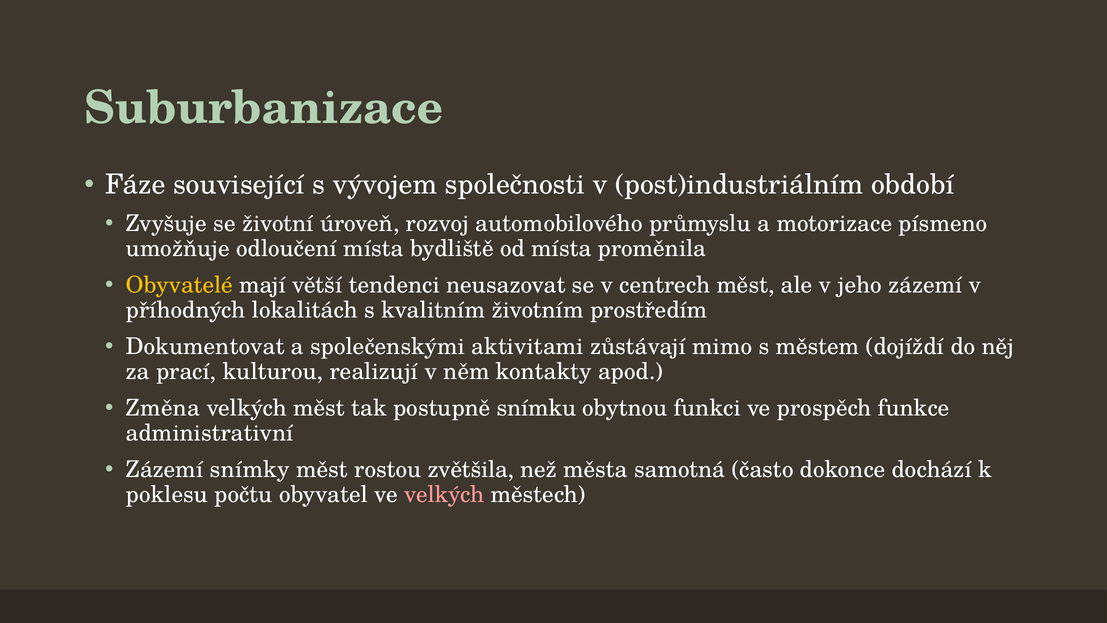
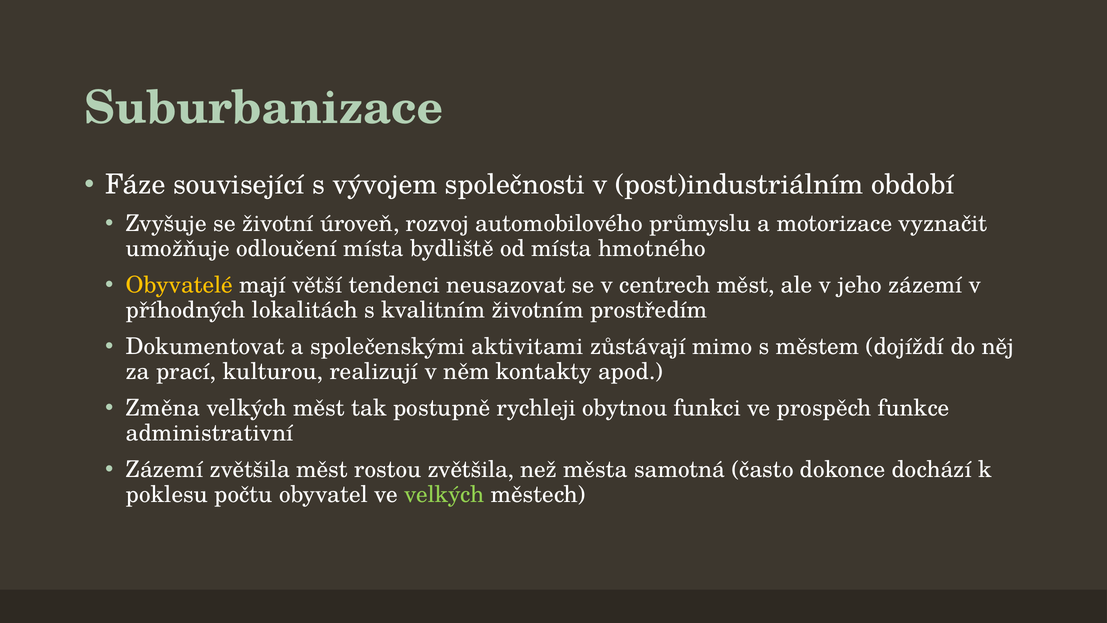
písmeno: písmeno -> vyznačit
proměnila: proměnila -> hmotného
snímku: snímku -> rychleji
Zázemí snímky: snímky -> zvětšila
velkých at (444, 494) colour: pink -> light green
